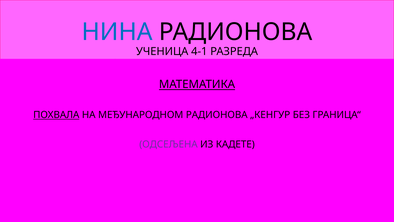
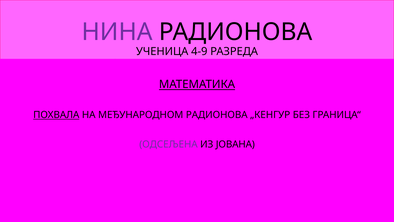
НИНА colour: blue -> purple
4-1: 4-1 -> 4-9
КАДЕТЕ: КАДЕТЕ -> ЈОВАНА
